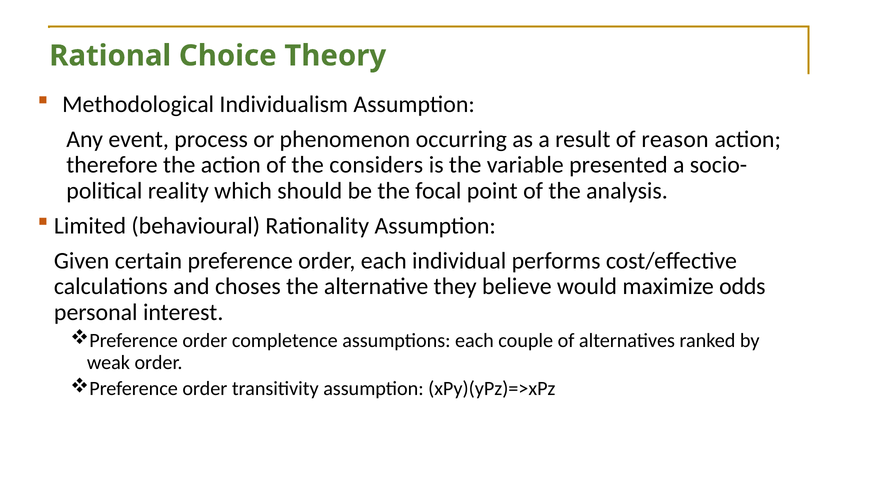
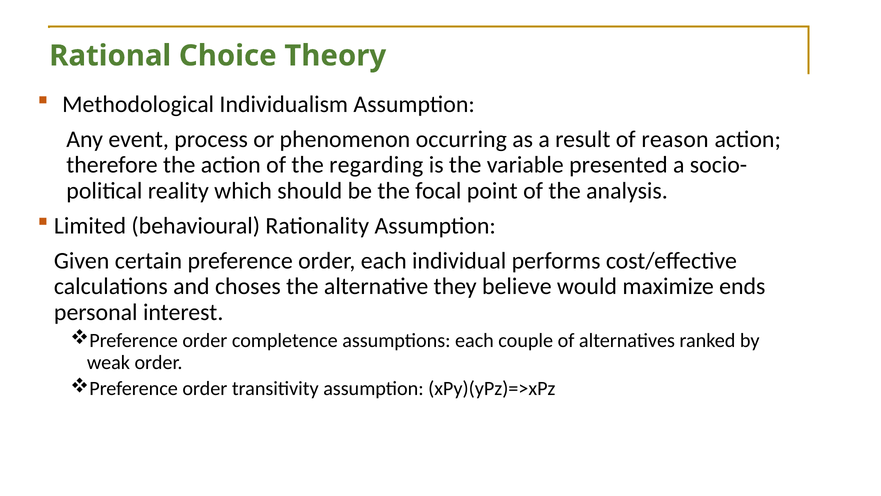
considers: considers -> regarding
odds: odds -> ends
